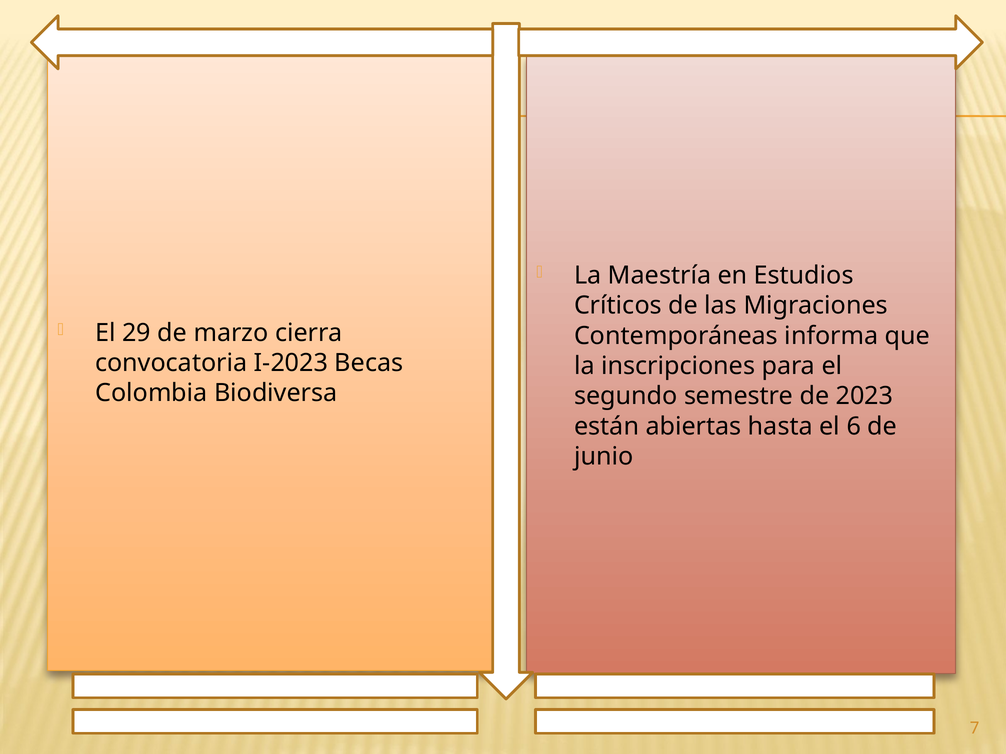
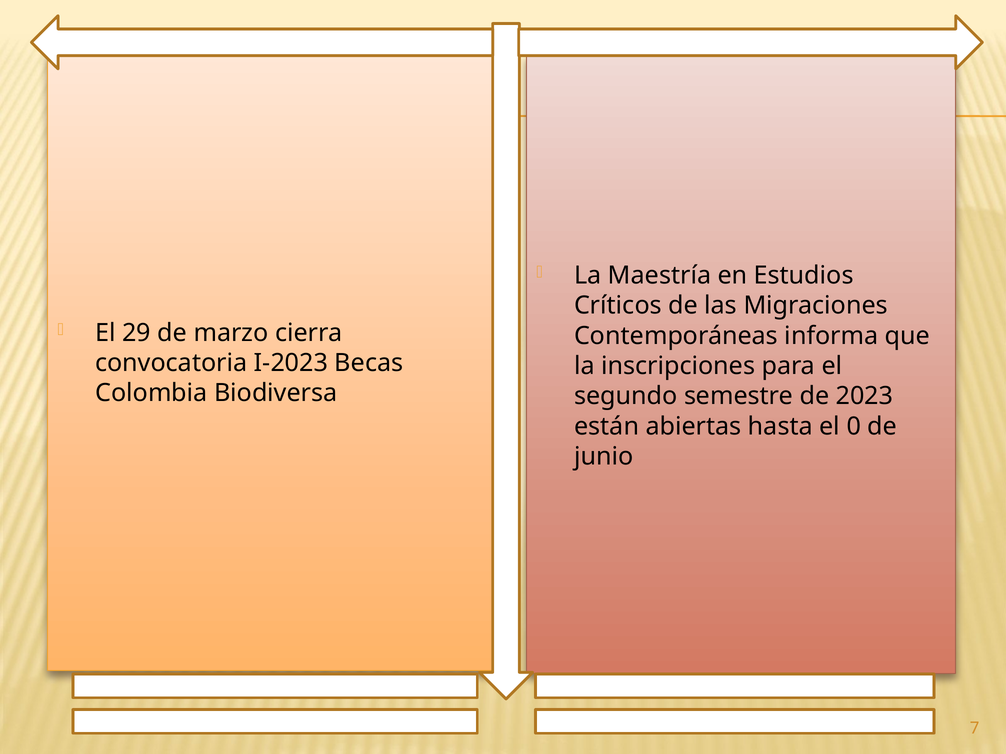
6: 6 -> 0
